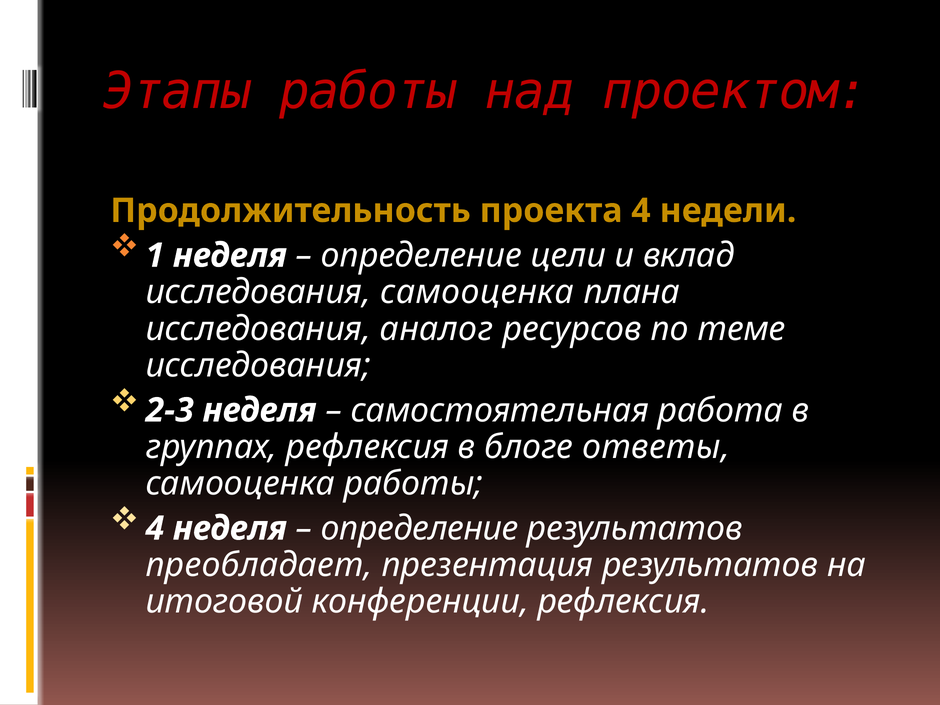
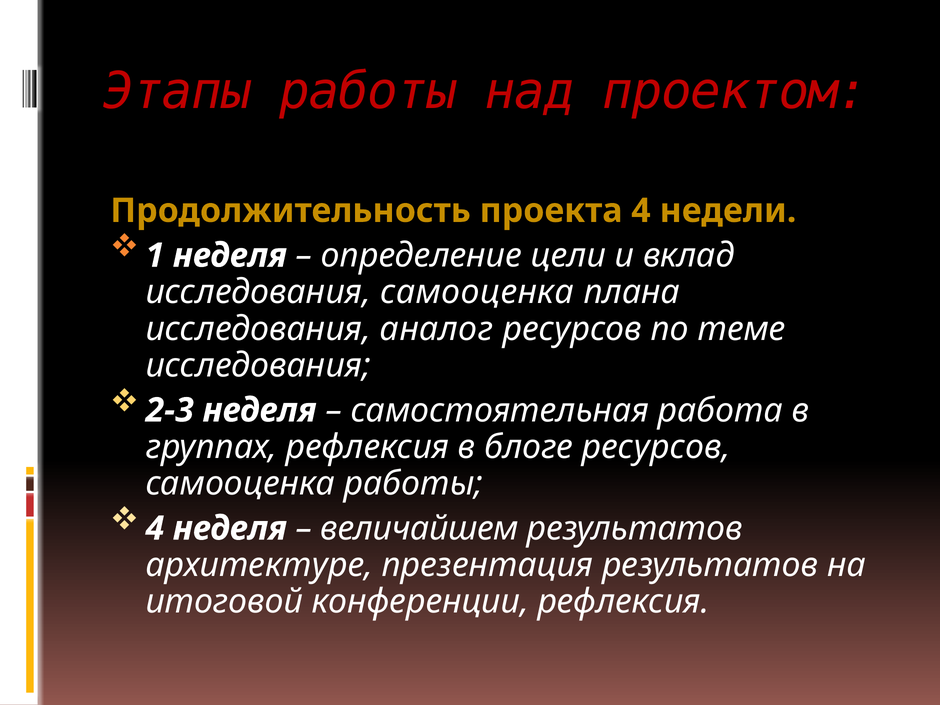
блоге ответы: ответы -> ресурсов
определение at (420, 528): определение -> величайшем
преобладает: преобладает -> архитектуре
